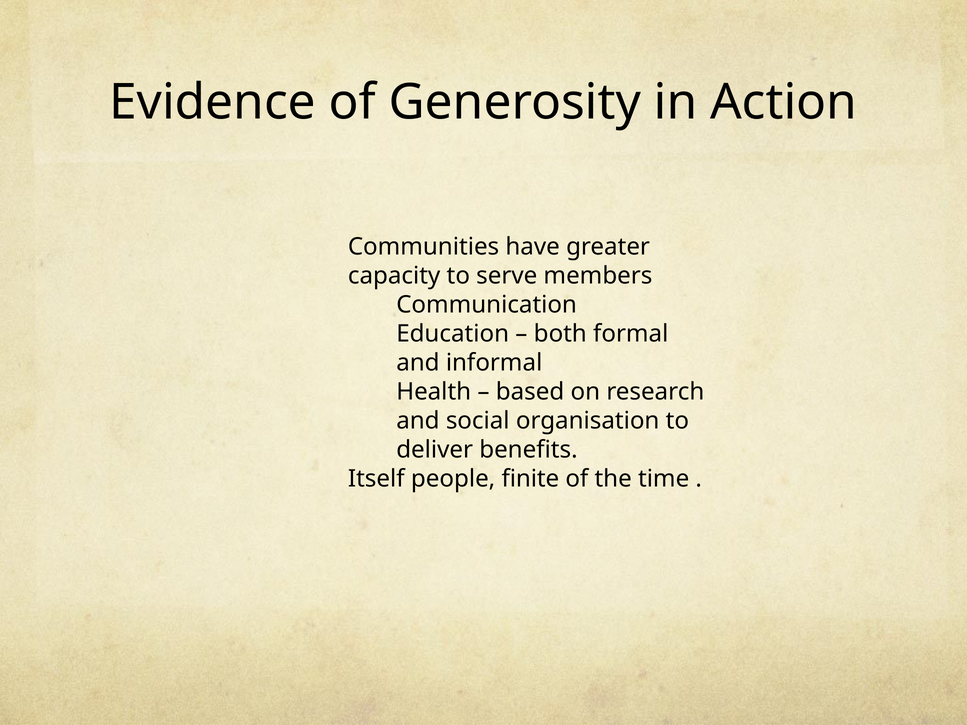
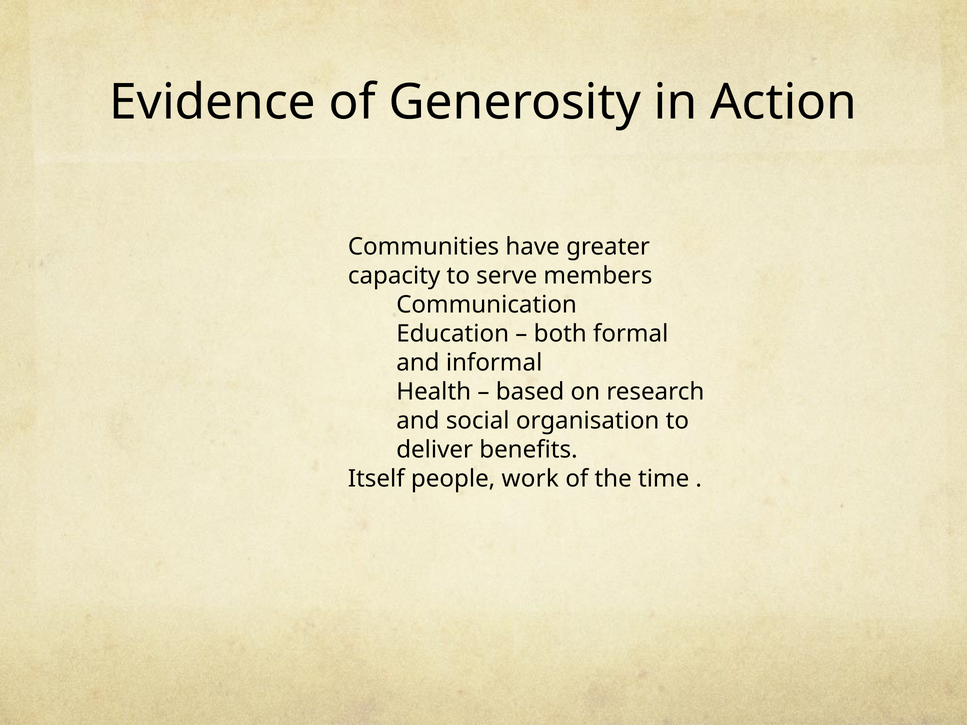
finite: finite -> work
